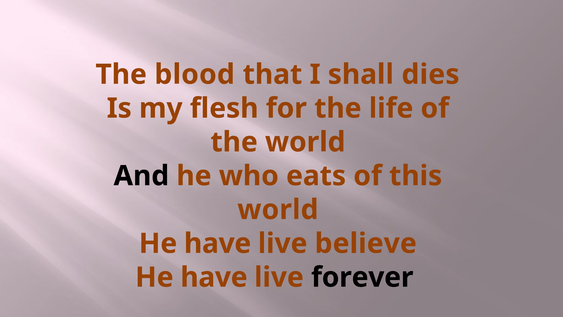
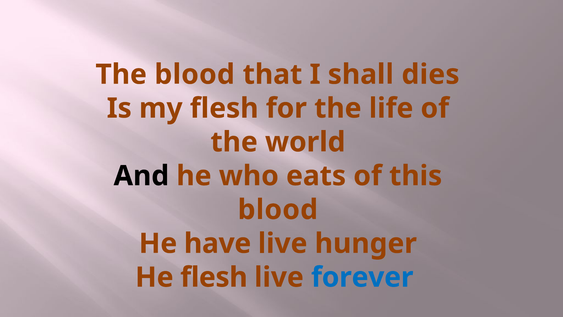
world at (278, 210): world -> blood
believe: believe -> hunger
have at (214, 277): have -> flesh
forever colour: black -> blue
